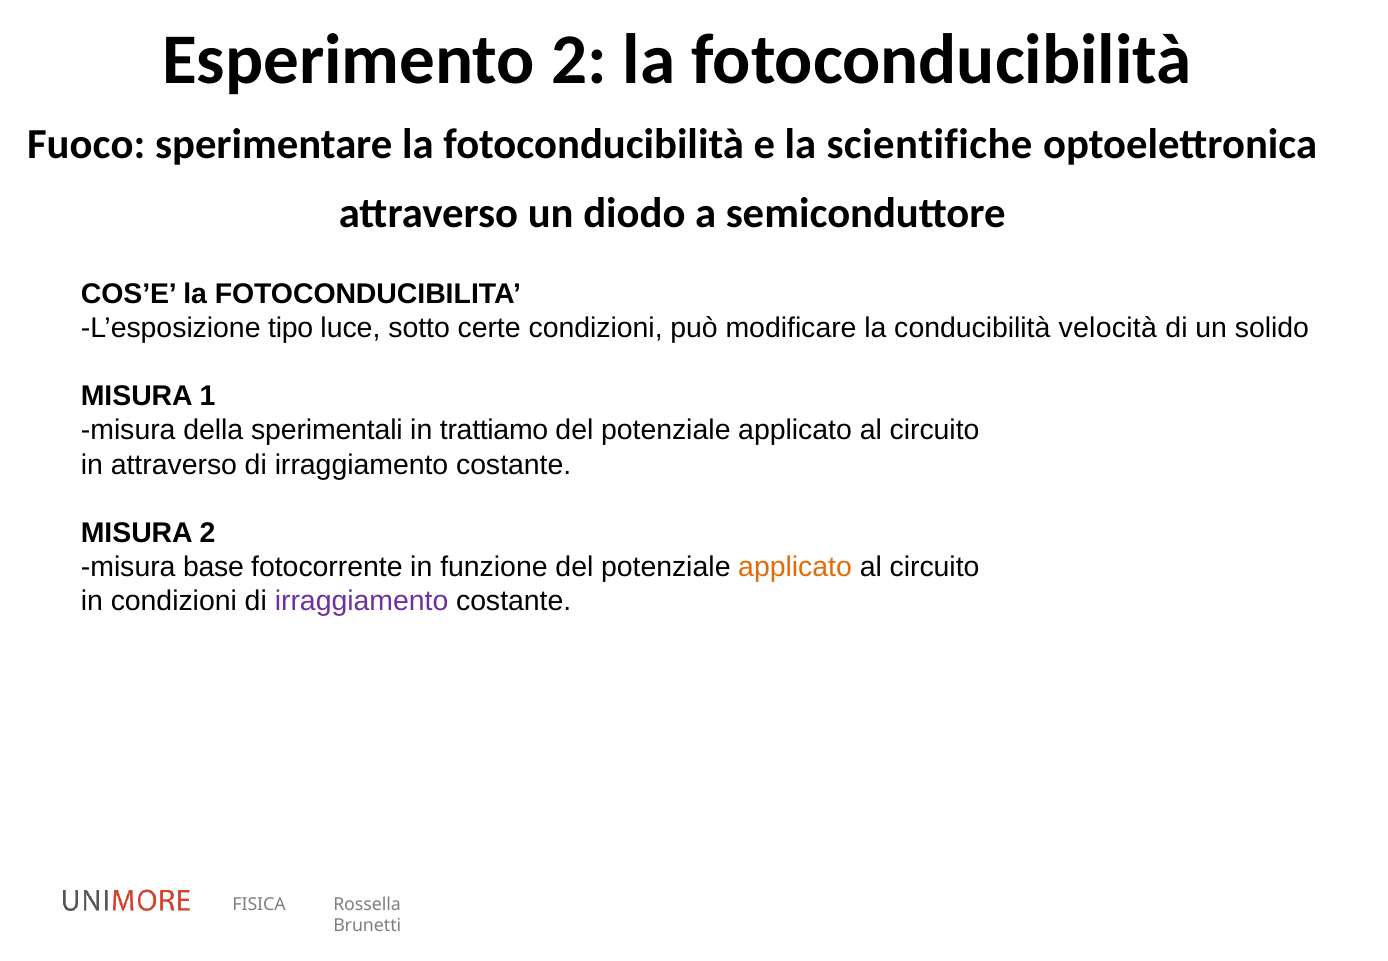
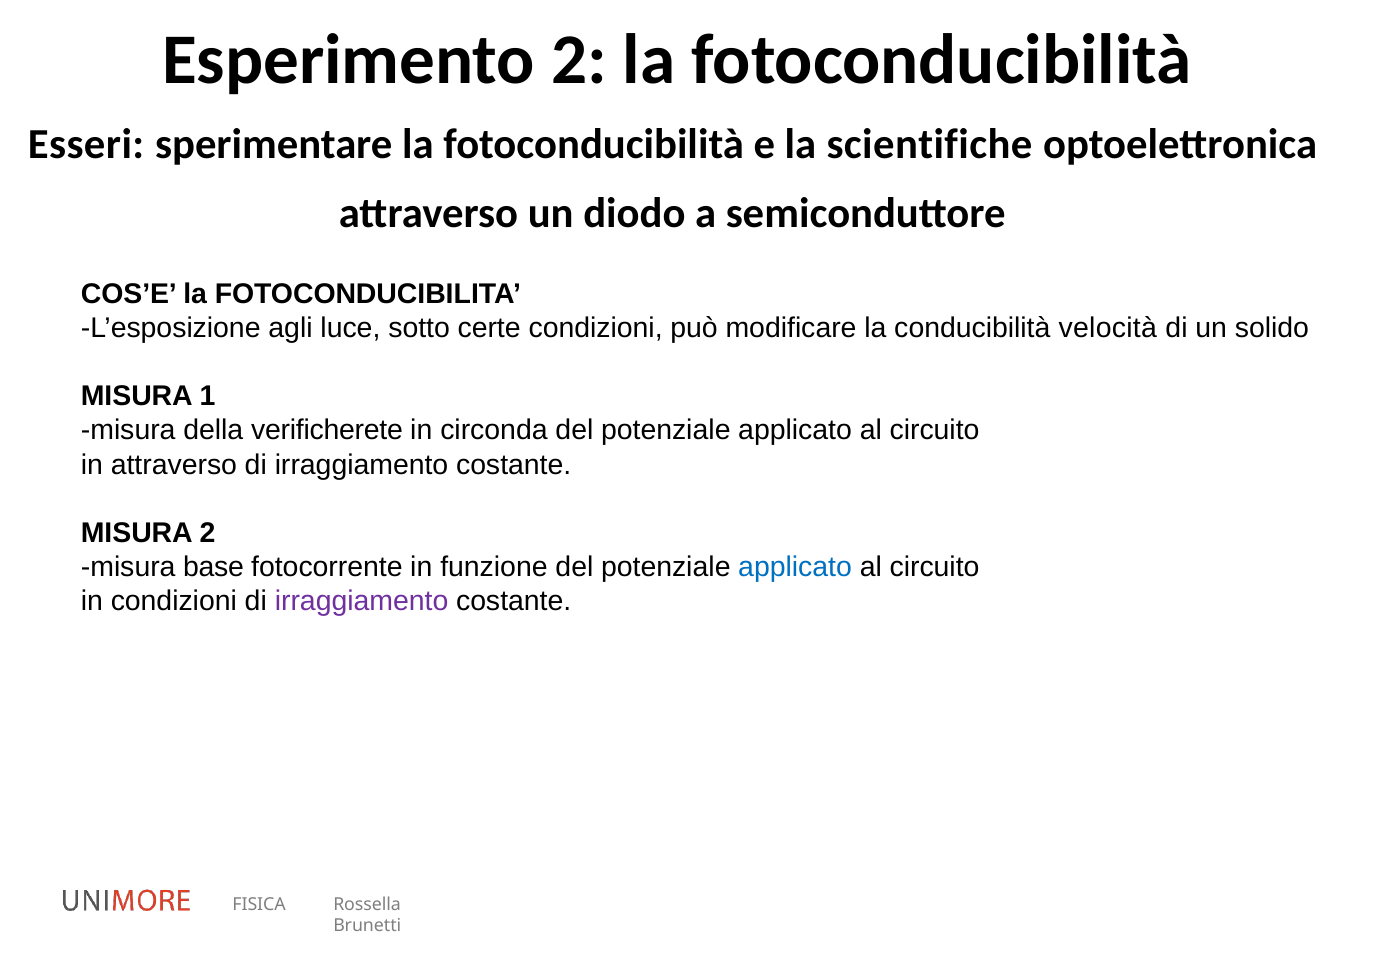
Fuoco: Fuoco -> Esseri
tipo: tipo -> agli
sperimentali: sperimentali -> verificherete
trattiamo: trattiamo -> circonda
applicato at (795, 567) colour: orange -> blue
